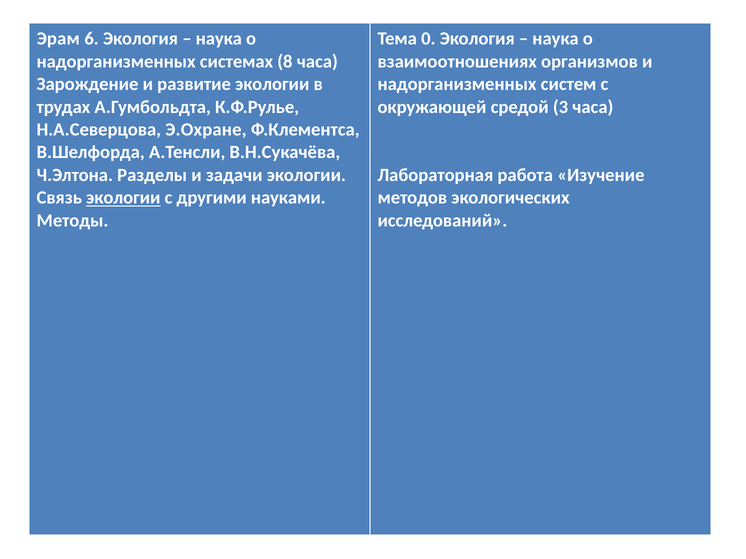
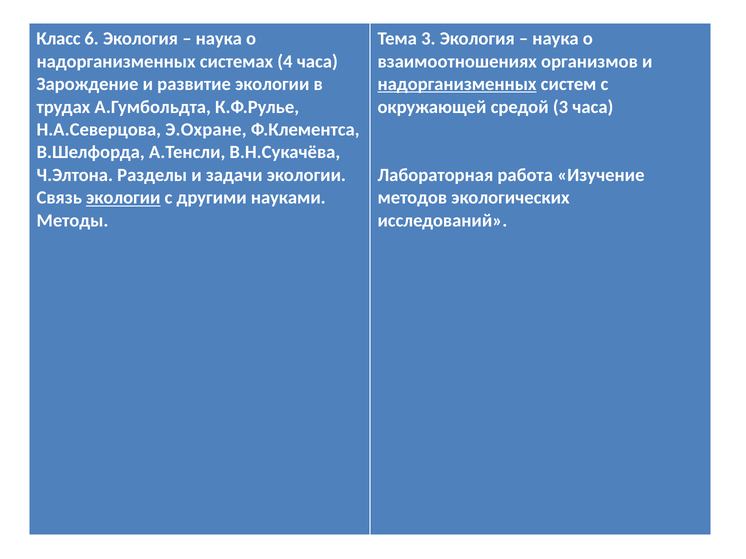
Эрам: Эрам -> Класс
Тема 0: 0 -> 3
8: 8 -> 4
надорганизменных at (457, 84) underline: none -> present
